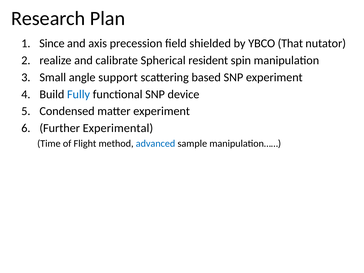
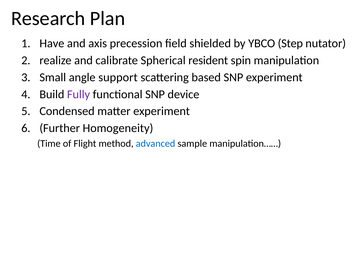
Since: Since -> Have
That: That -> Step
Fully colour: blue -> purple
Experimental: Experimental -> Homogeneity
